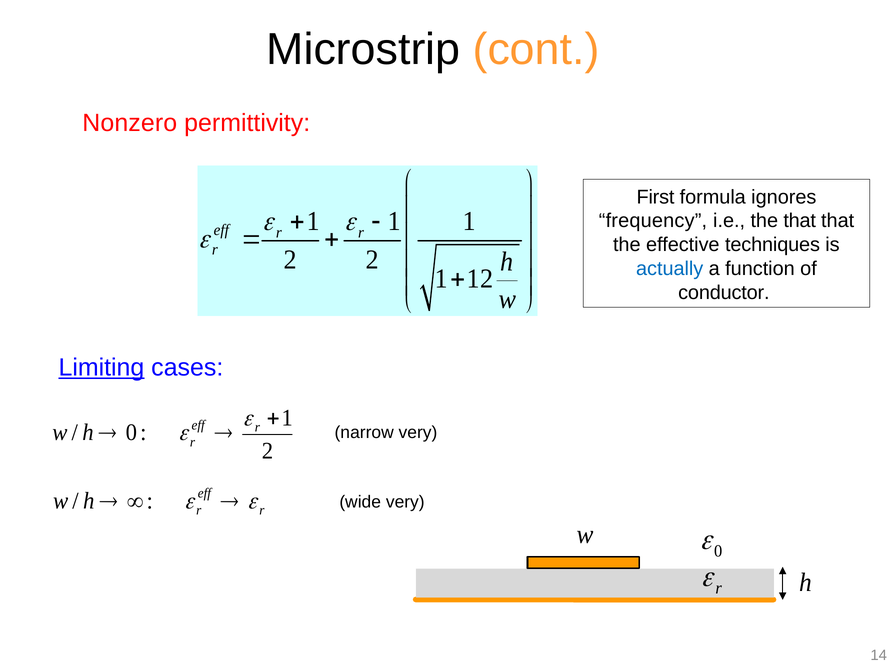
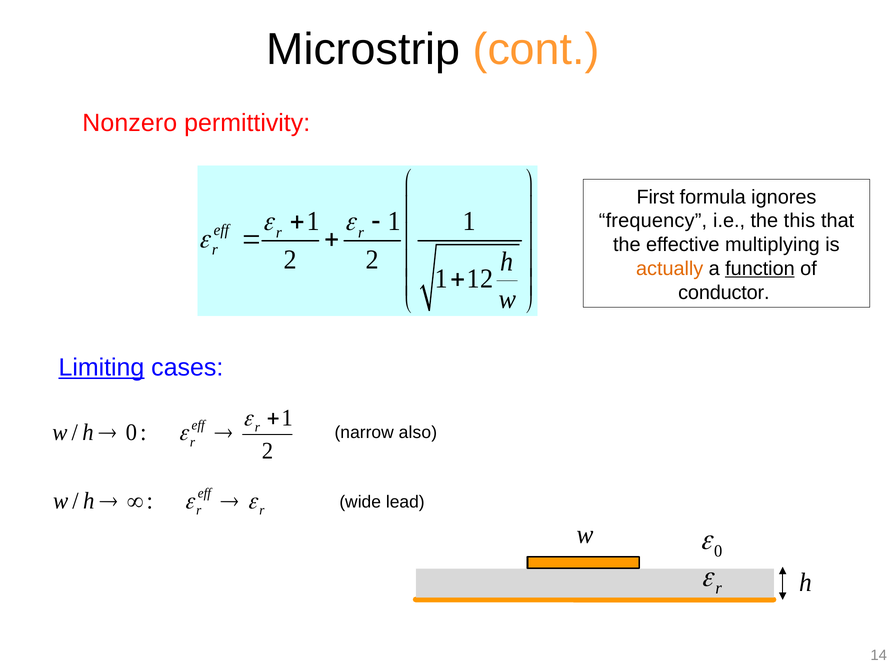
the that: that -> this
techniques: techniques -> multiplying
actually colour: blue -> orange
function underline: none -> present
narrow very: very -> also
wide very: very -> lead
